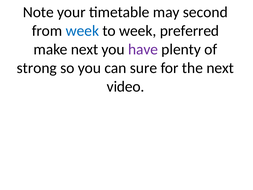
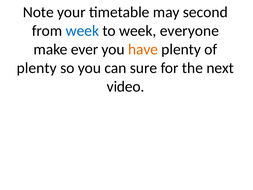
preferred: preferred -> everyone
make next: next -> ever
have colour: purple -> orange
strong at (37, 68): strong -> plenty
